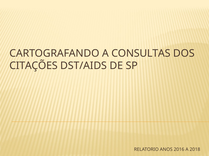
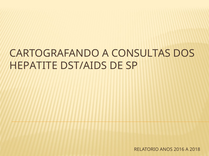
CITAÇÕES: CITAÇÕES -> HEPATITE
